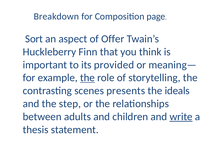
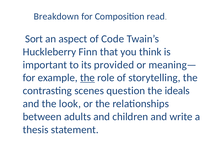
page: page -> read
Offer: Offer -> Code
presents: presents -> question
step: step -> look
write underline: present -> none
